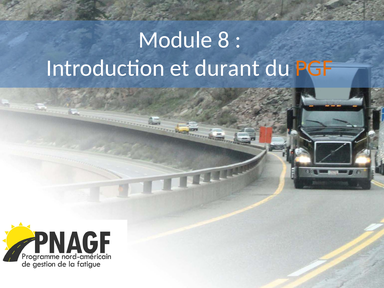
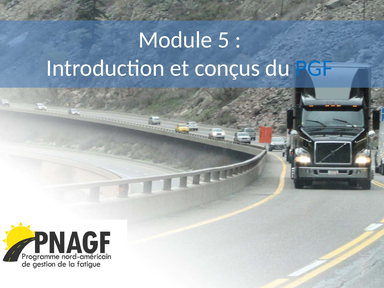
8: 8 -> 5
durant: durant -> conçus
PGF colour: orange -> blue
